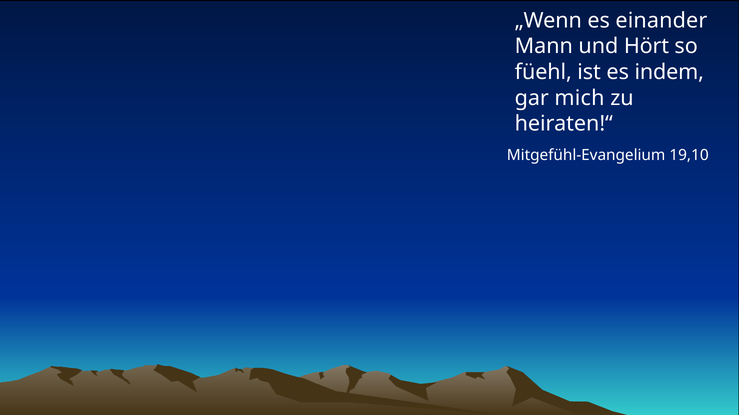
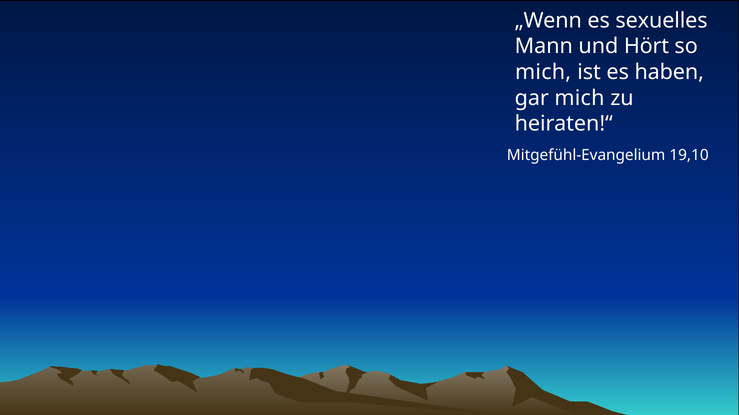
einander: einander -> sexuelles
füehl at (543, 72): füehl -> mich
indem: indem -> haben
